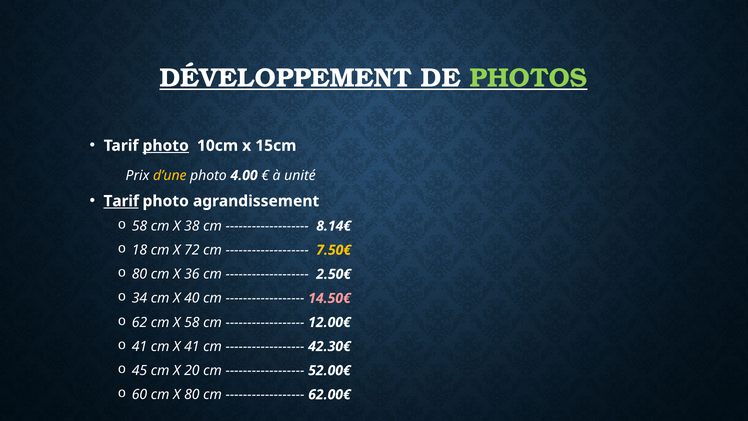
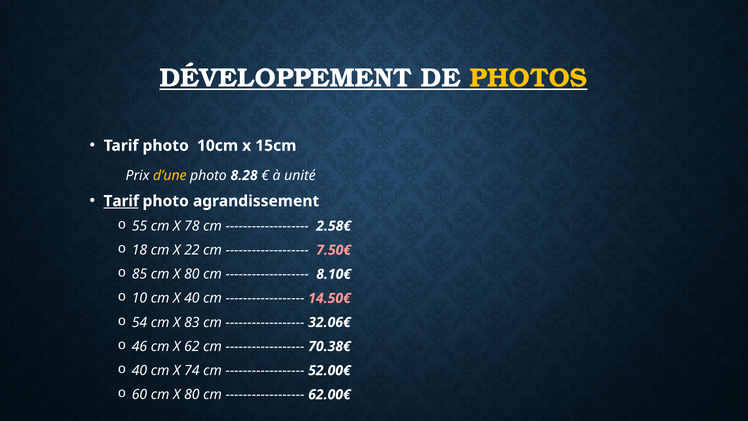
PHOTOS colour: light green -> yellow
photo at (166, 146) underline: present -> none
4.00: 4.00 -> 8.28
58 at (139, 226): 58 -> 55
38: 38 -> 78
8.14€: 8.14€ -> 2.58€
72: 72 -> 22
7.50€ colour: yellow -> pink
80 at (139, 274): 80 -> 85
36 at (192, 274): 36 -> 80
2.50€: 2.50€ -> 8.10€
34: 34 -> 10
62: 62 -> 54
X 58: 58 -> 83
12.00€: 12.00€ -> 32.06€
41 at (139, 346): 41 -> 46
X 41: 41 -> 62
42.30€: 42.30€ -> 70.38€
45 at (139, 370): 45 -> 40
20: 20 -> 74
